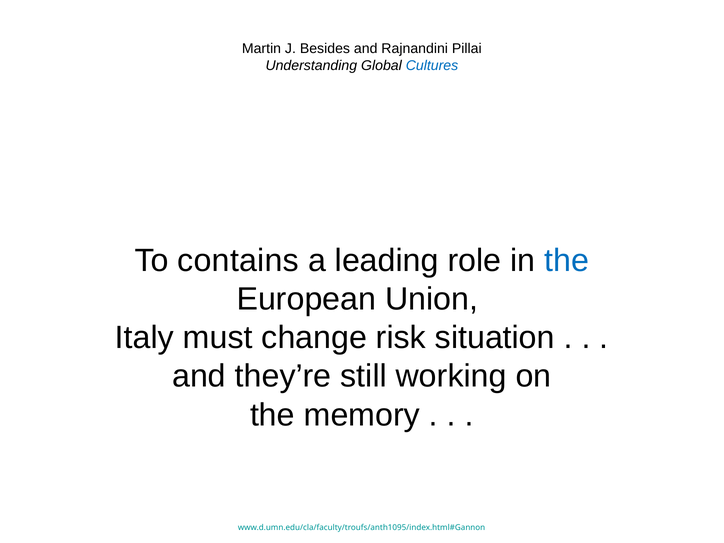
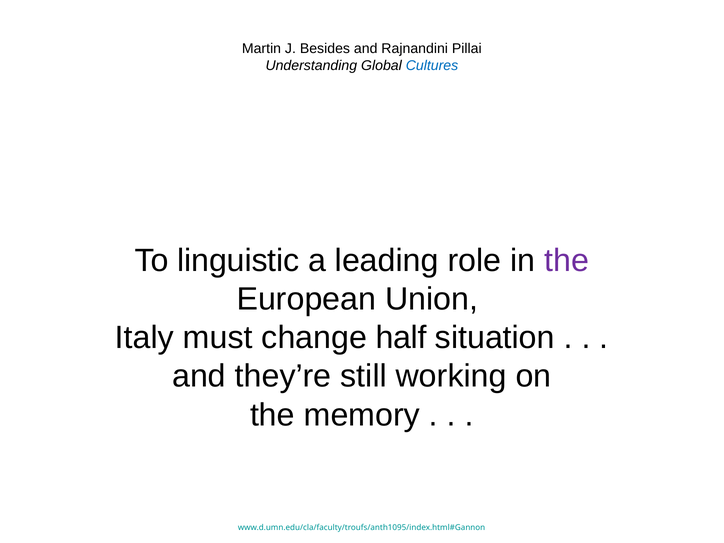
contains: contains -> linguistic
the at (567, 260) colour: blue -> purple
risk: risk -> half
